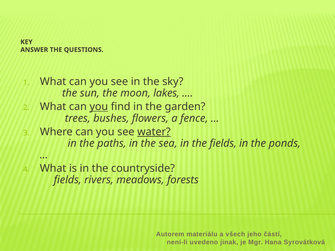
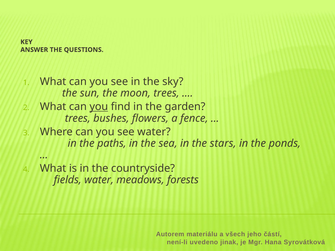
moon lakes: lakes -> trees
water at (154, 132) underline: present -> none
the fields: fields -> stars
fields rivers: rivers -> water
